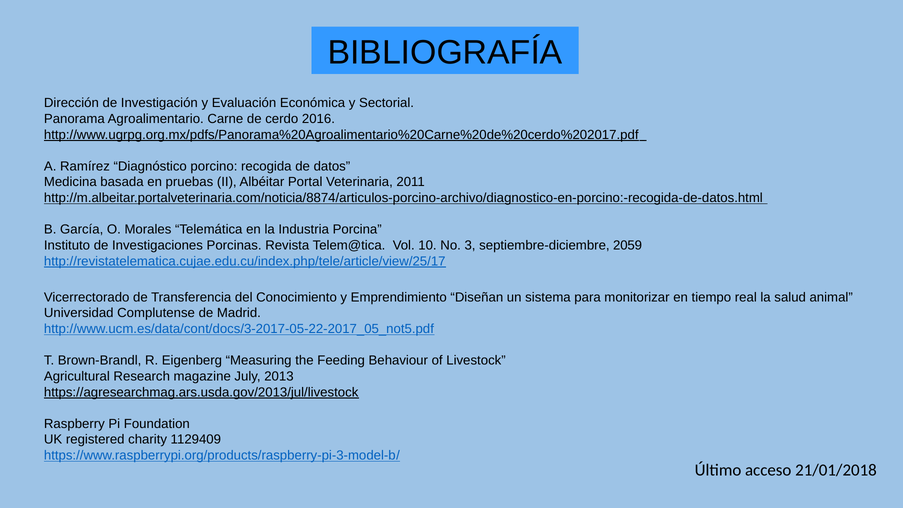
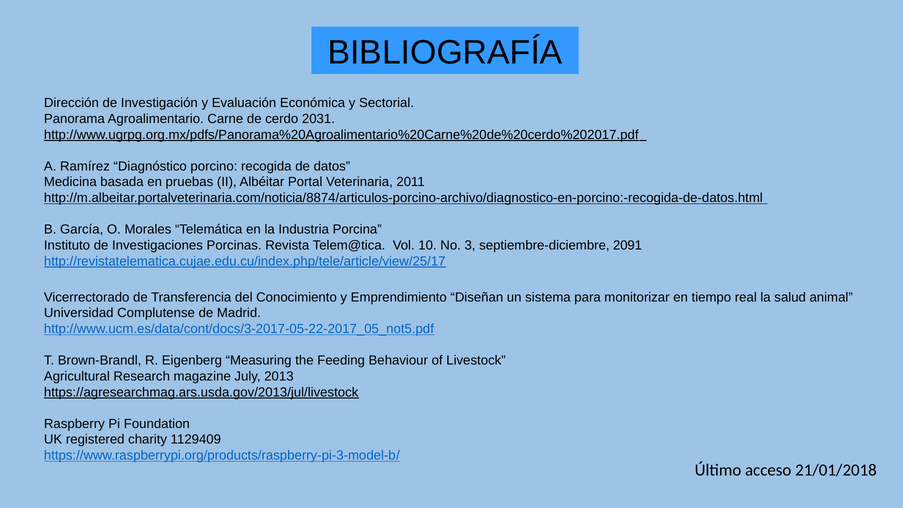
2016: 2016 -> 2031
2059: 2059 -> 2091
